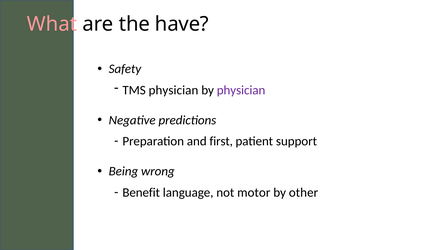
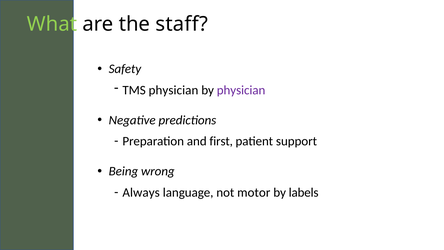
What colour: pink -> light green
have: have -> staff
Benefit: Benefit -> Always
other: other -> labels
